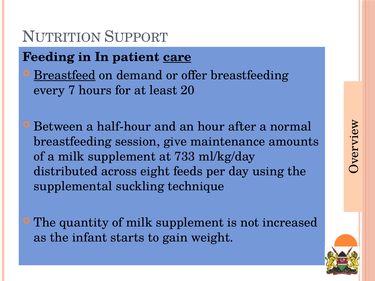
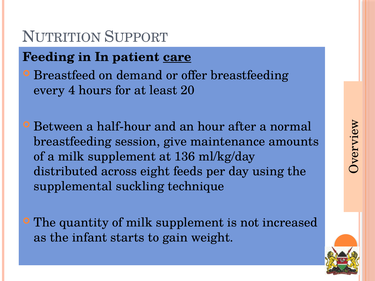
Breastfeed underline: present -> none
7: 7 -> 4
733: 733 -> 136
